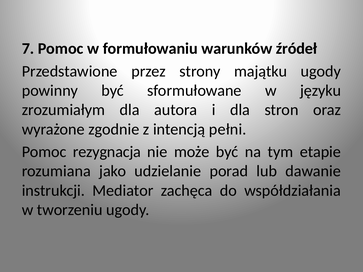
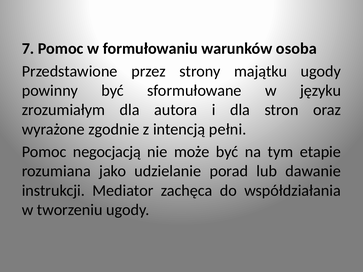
źródeł: źródeł -> osoba
rezygnacja: rezygnacja -> negocjacją
